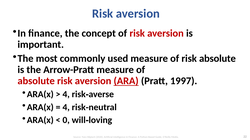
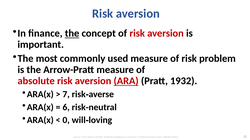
the at (72, 34) underline: none -> present
risk absolute: absolute -> problem
1997: 1997 -> 1932
4 at (66, 95): 4 -> 7
4 at (66, 108): 4 -> 6
